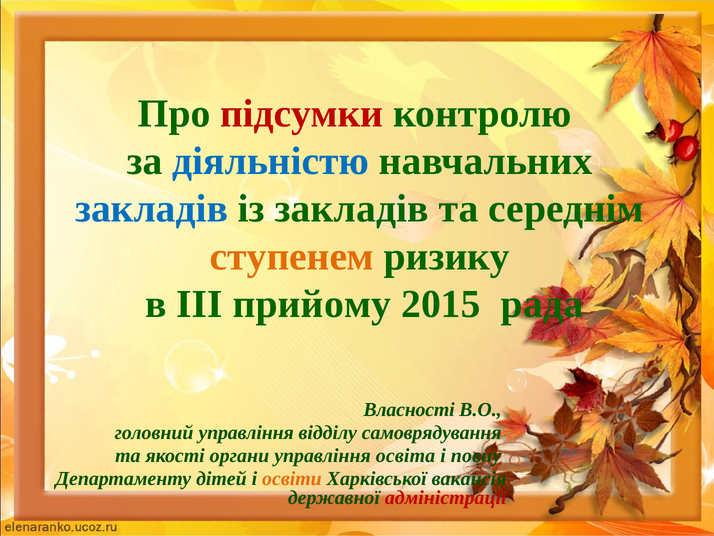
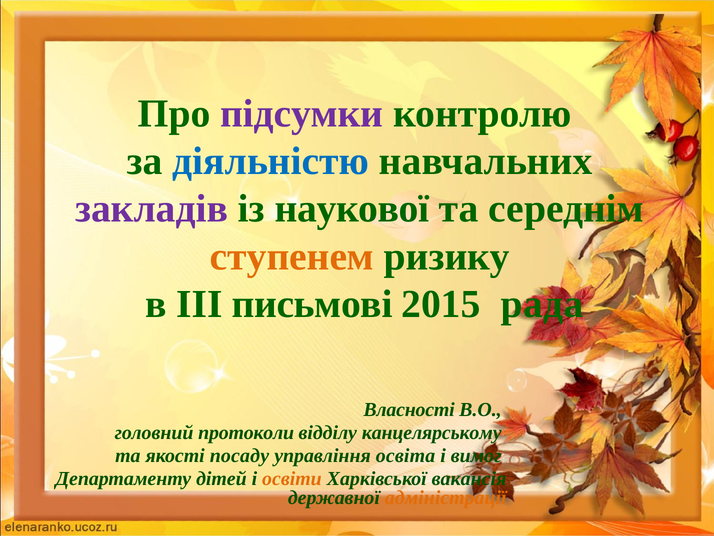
підсумки colour: red -> purple
закладів at (152, 209) colour: blue -> purple
із закладів: закладів -> наукової
прийому: прийому -> письмові
головний управління: управління -> протоколи
самоврядування: самоврядування -> канцелярському
органи: органи -> посаду
повну: повну -> вимог
адміністрації colour: red -> orange
